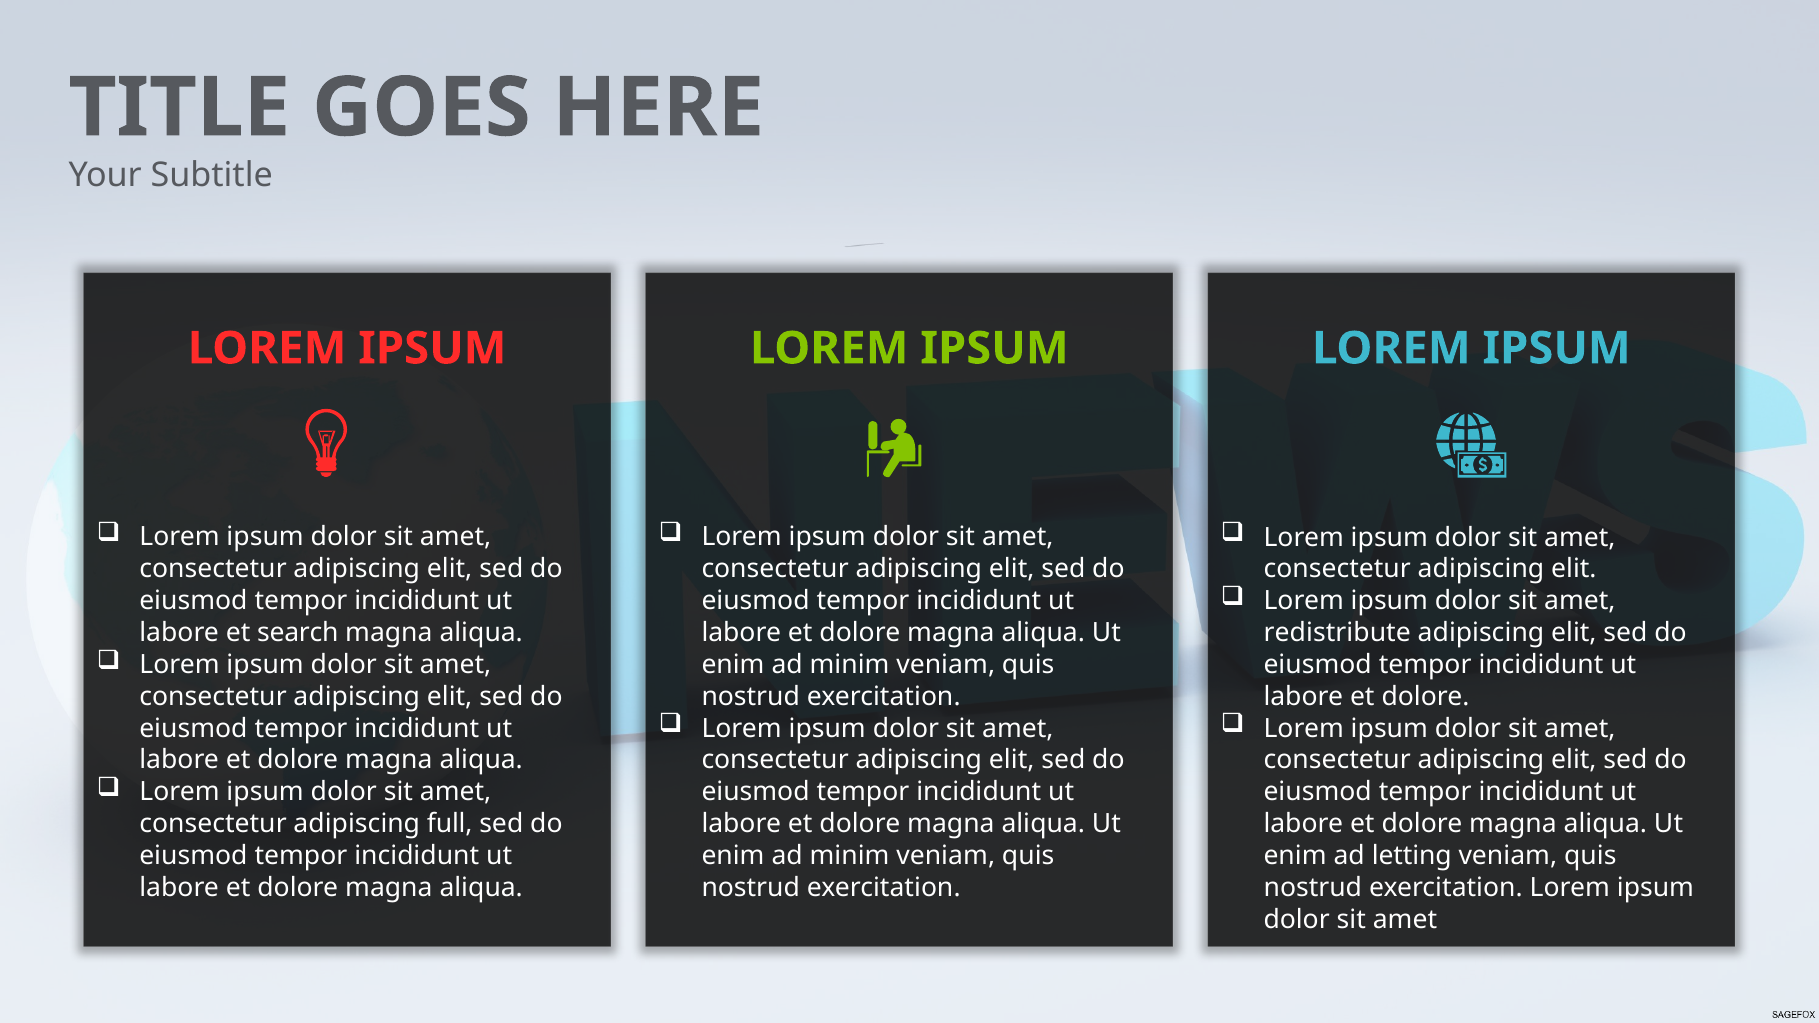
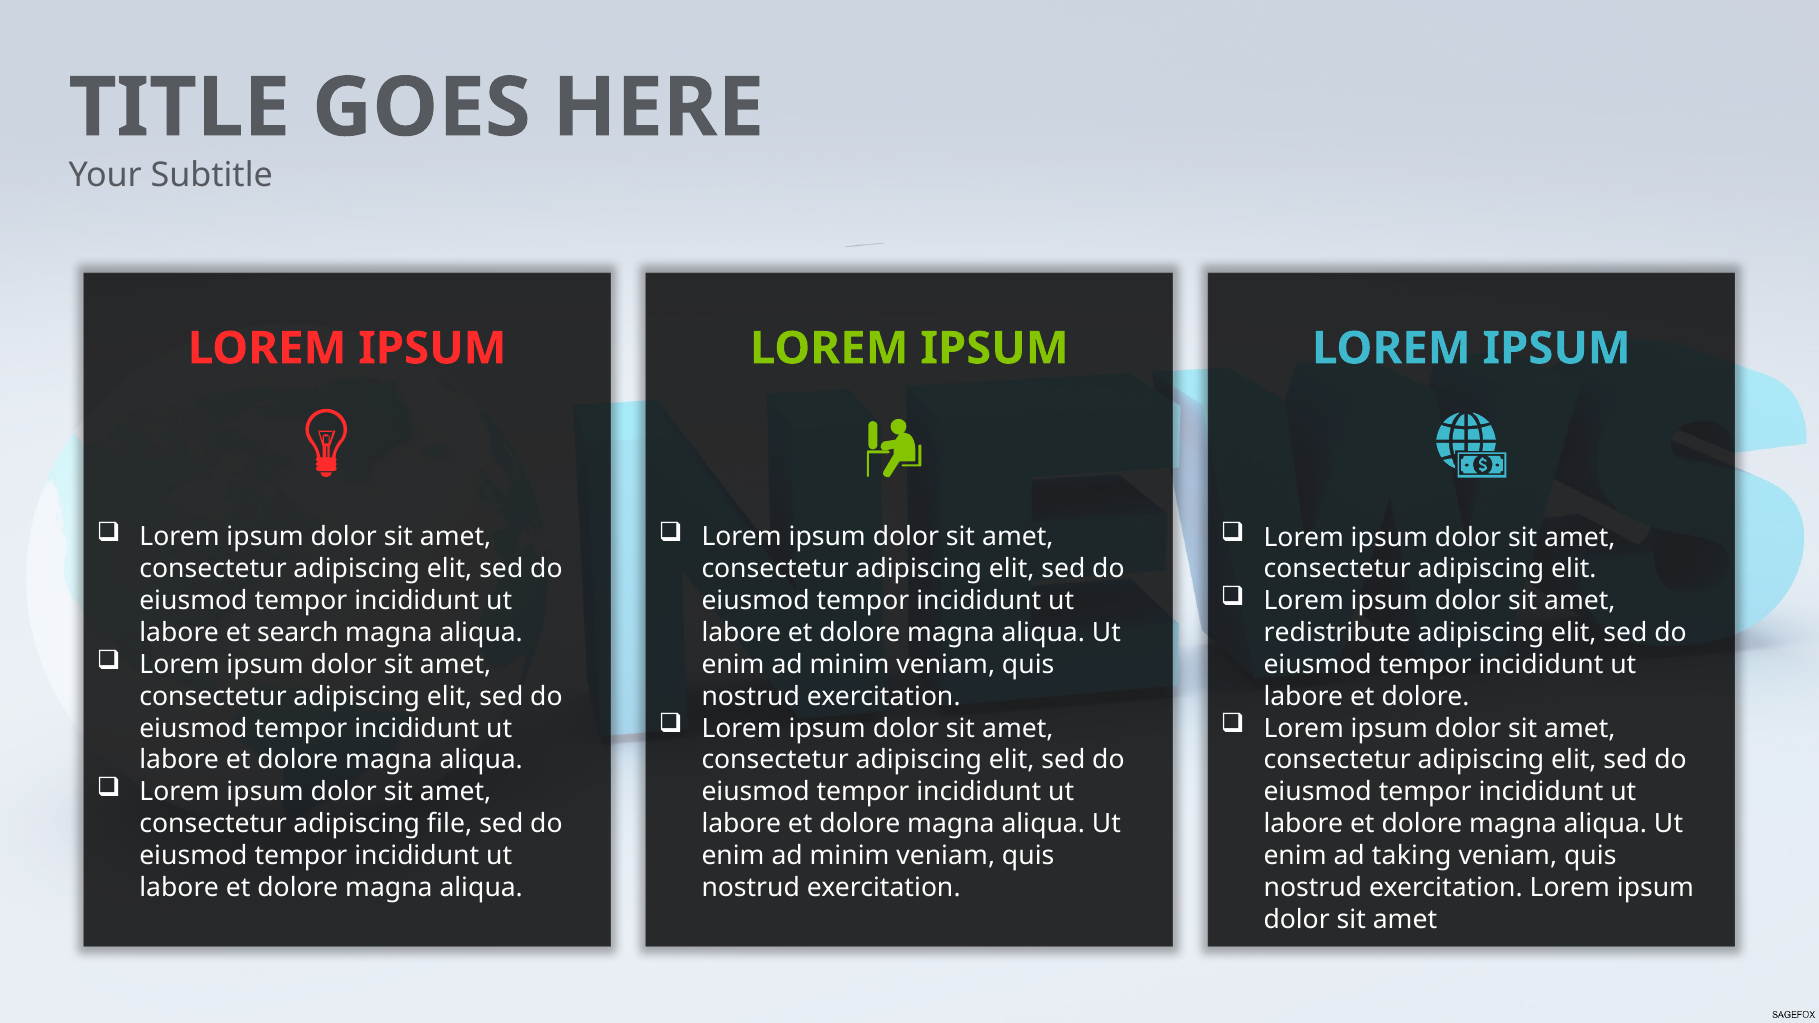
full: full -> file
letting: letting -> taking
